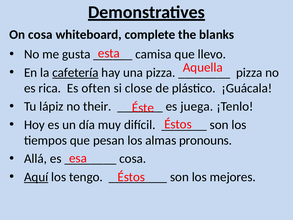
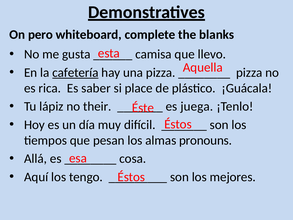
On cosa: cosa -> pero
often: often -> saber
close: close -> place
Aquí underline: present -> none
